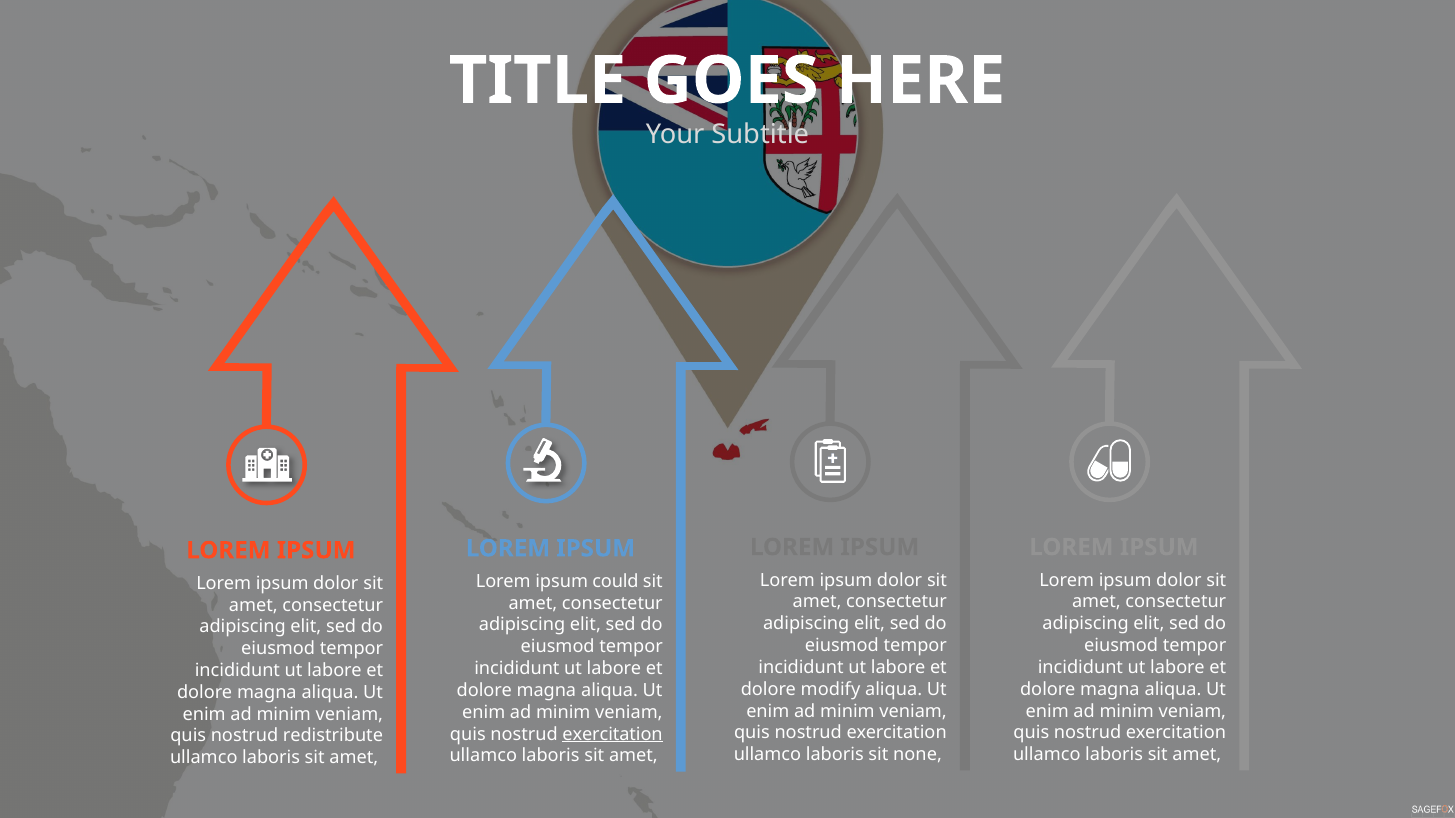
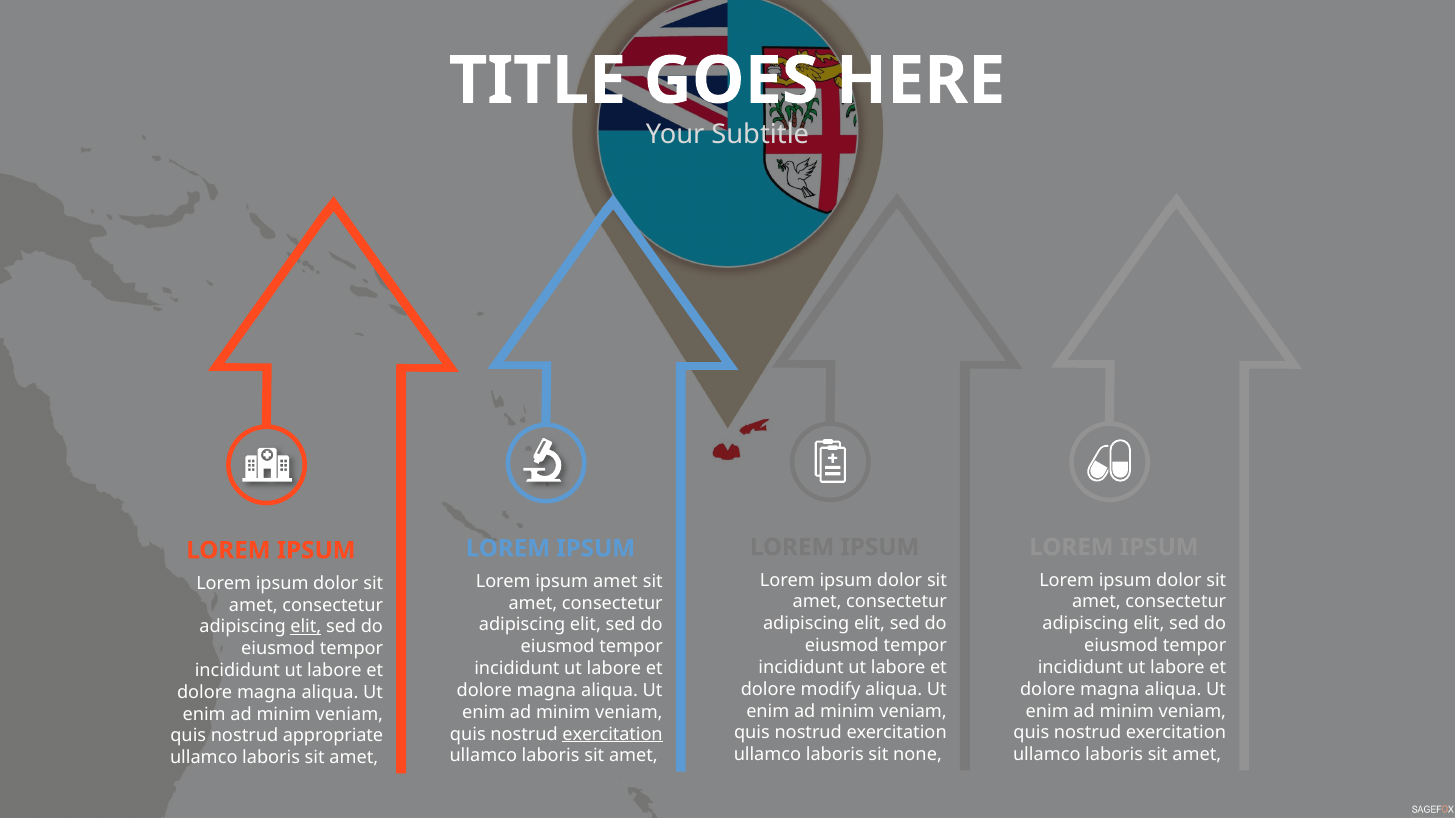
ipsum could: could -> amet
elit at (306, 627) underline: none -> present
redistribute: redistribute -> appropriate
